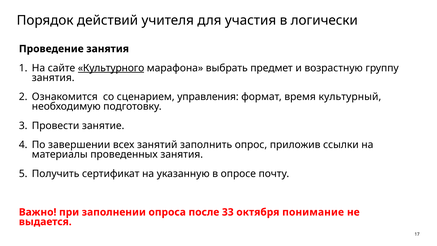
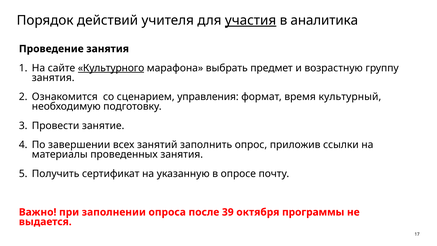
участия underline: none -> present
логически: логически -> аналитика
33: 33 -> 39
понимание: понимание -> программы
